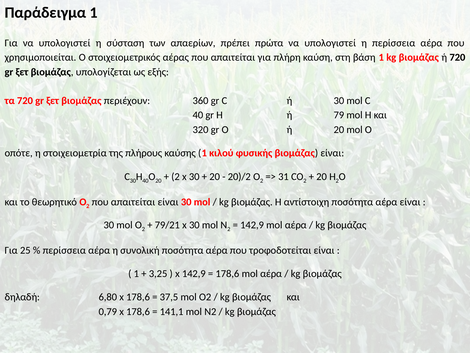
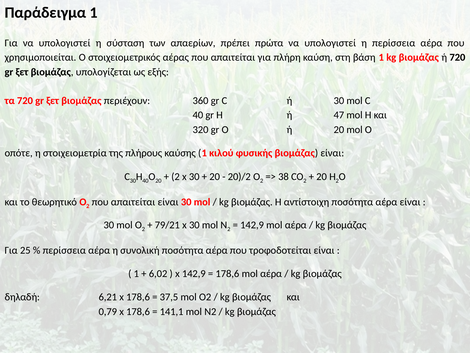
79: 79 -> 47
31: 31 -> 38
3,25: 3,25 -> 6,02
6,80: 6,80 -> 6,21
